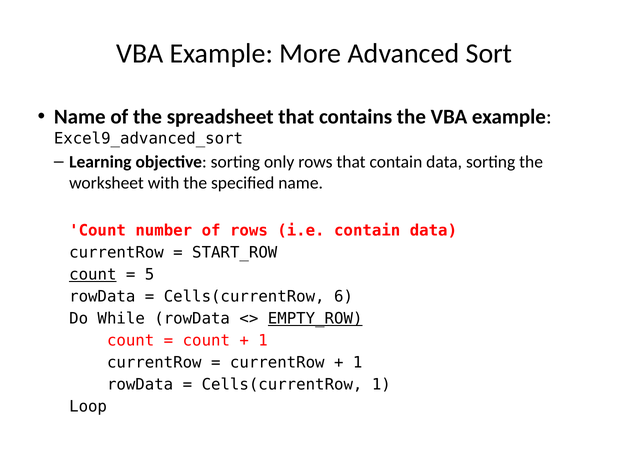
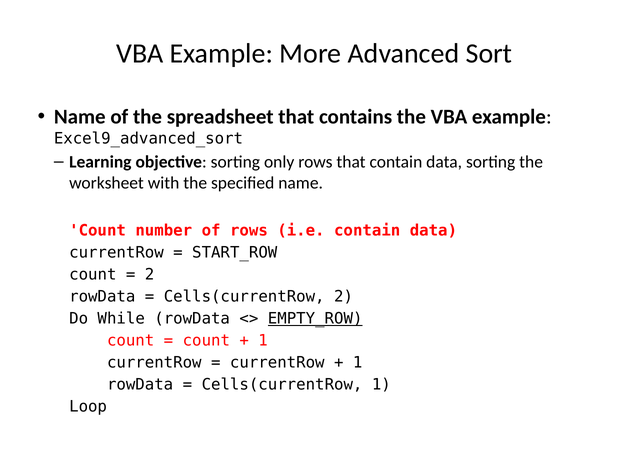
count at (93, 274) underline: present -> none
5 at (150, 274): 5 -> 2
Cells(currentRow 6: 6 -> 2
